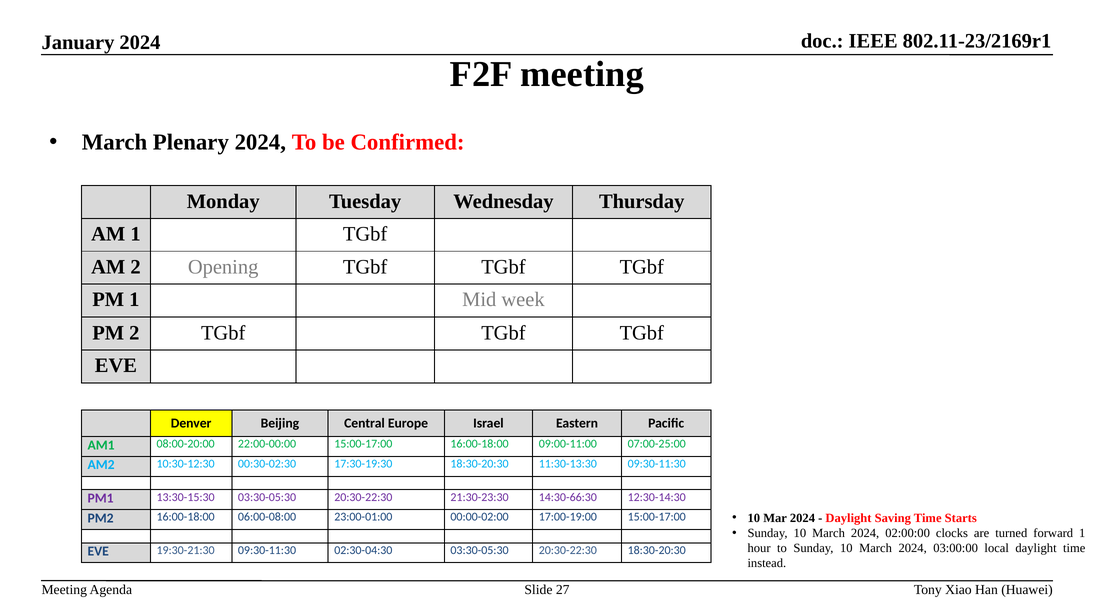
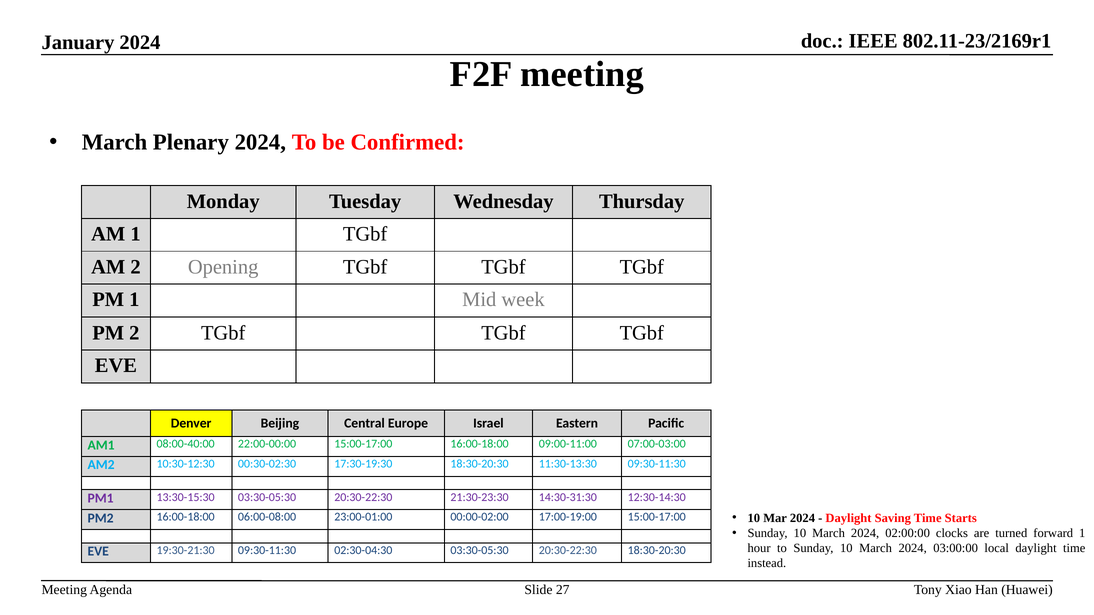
08:00-20:00: 08:00-20:00 -> 08:00-40:00
07:00-25:00: 07:00-25:00 -> 07:00-03:00
14:30-66:30: 14:30-66:30 -> 14:30-31:30
